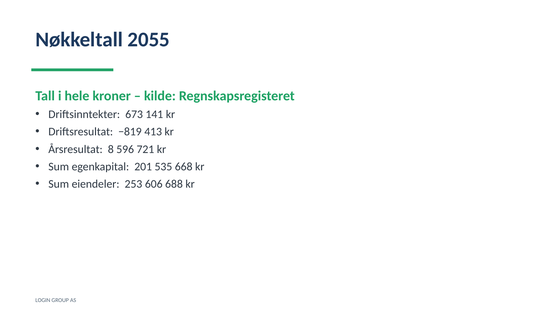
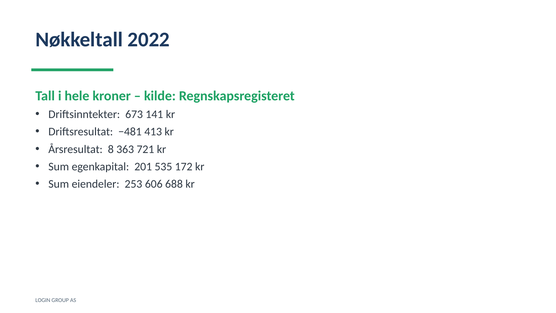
2055: 2055 -> 2022
−819: −819 -> −481
596: 596 -> 363
668: 668 -> 172
